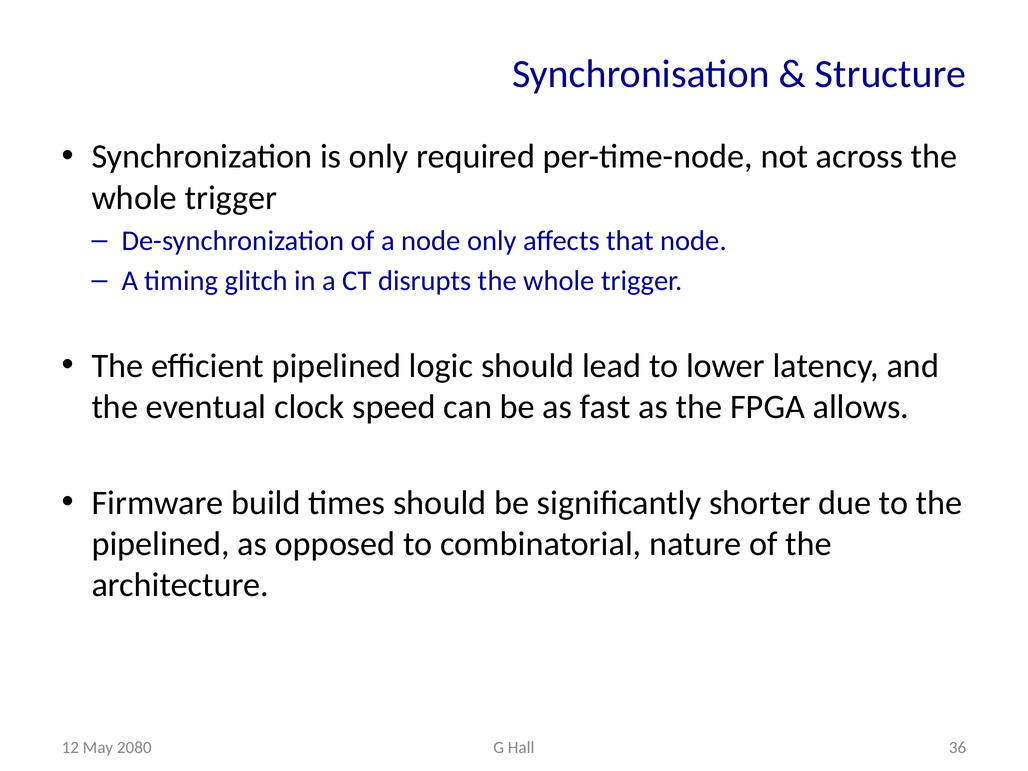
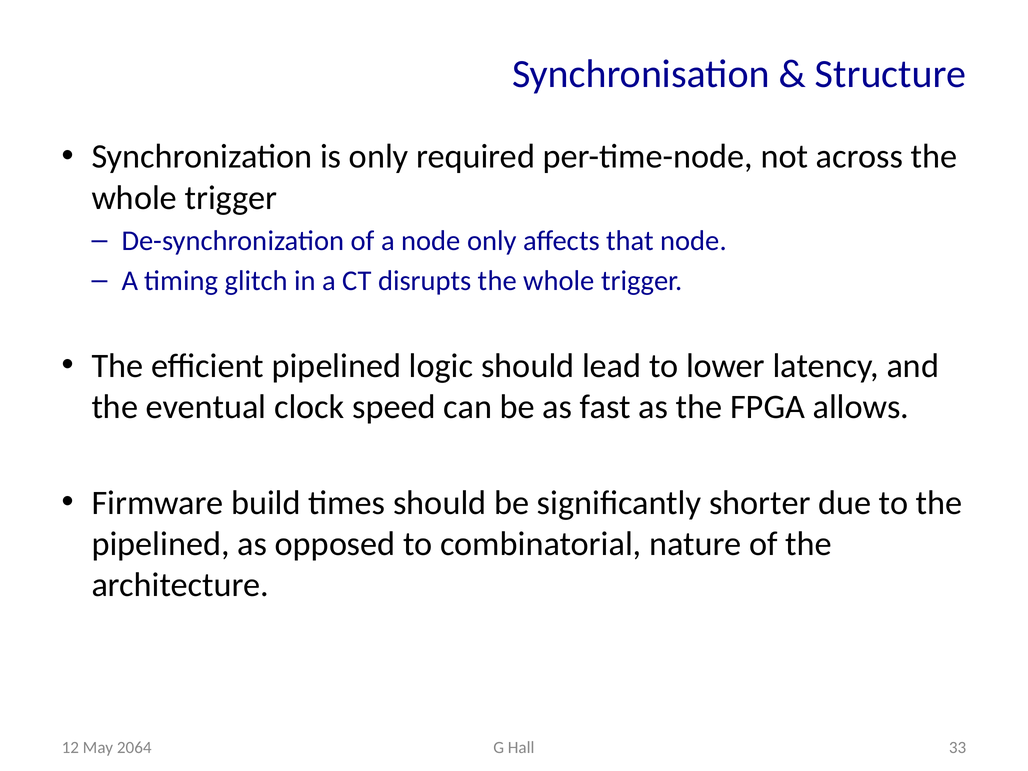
2080: 2080 -> 2064
36: 36 -> 33
